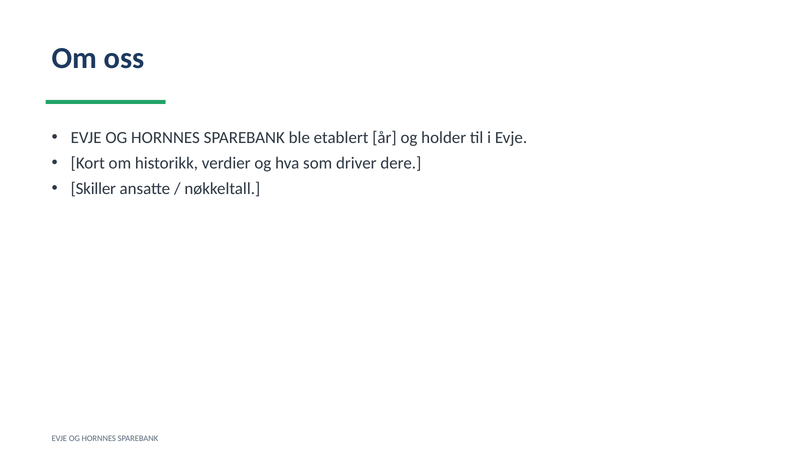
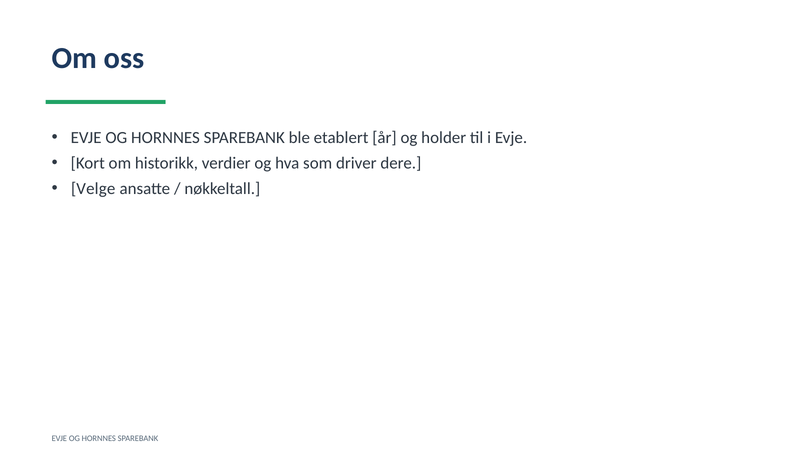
Skiller: Skiller -> Velge
